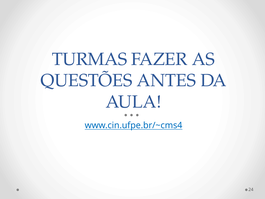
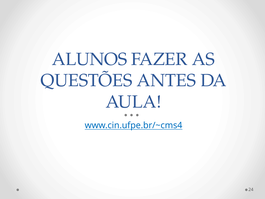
TURMAS: TURMAS -> ALUNOS
